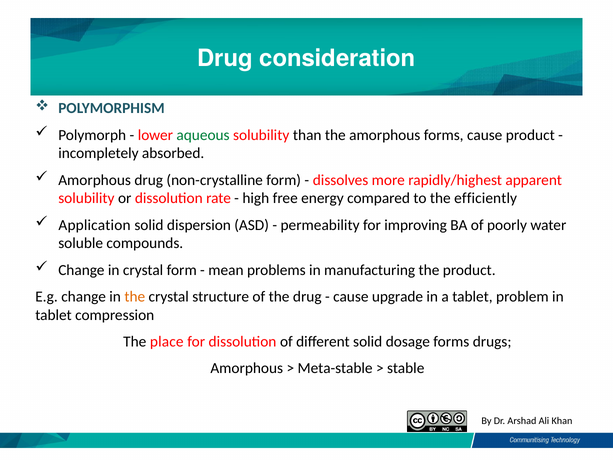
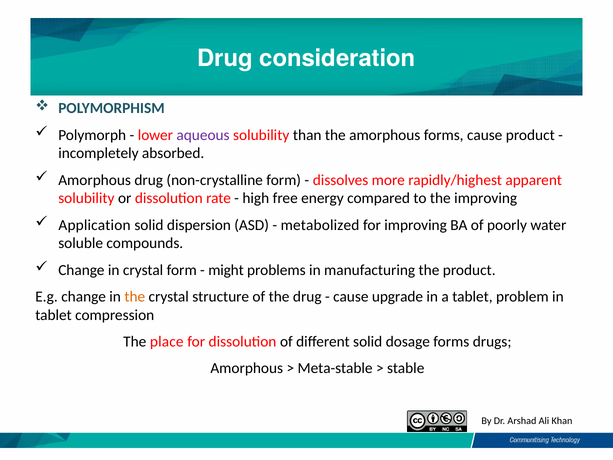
aqueous colour: green -> purple
the efficiently: efficiently -> improving
permeability: permeability -> metabolized
mean: mean -> might
